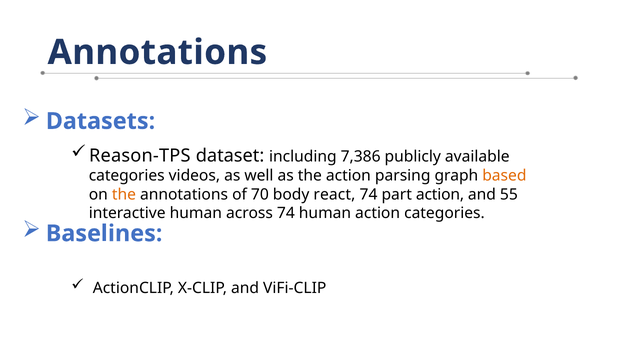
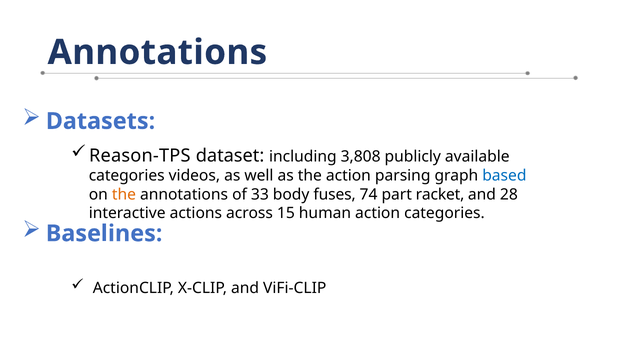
7,386: 7,386 -> 3,808
based colour: orange -> blue
70: 70 -> 33
react: react -> fuses
part action: action -> racket
55: 55 -> 28
interactive human: human -> actions
across 74: 74 -> 15
